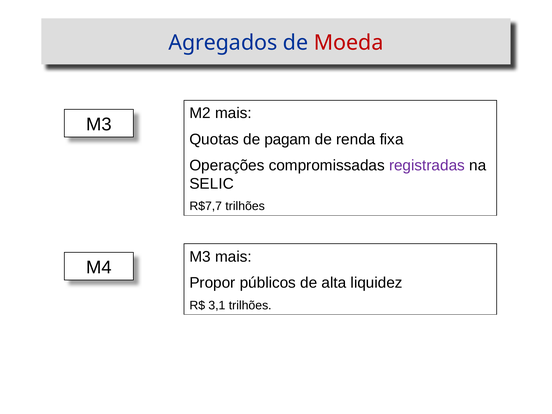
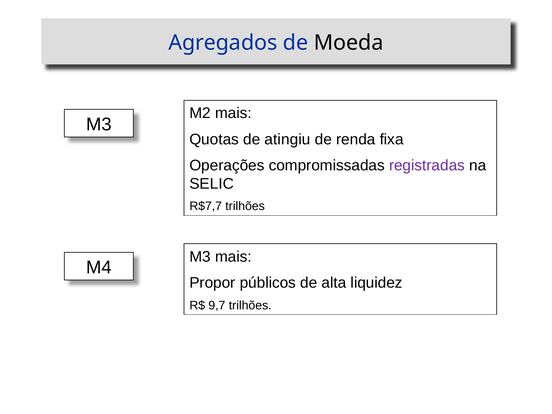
Moeda colour: red -> black
pagam: pagam -> atingiu
3,1: 3,1 -> 9,7
